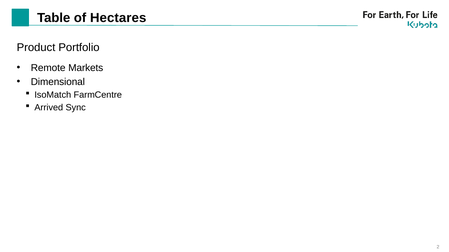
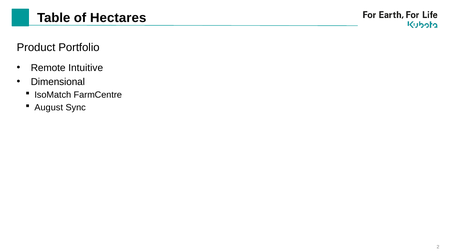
Markets: Markets -> Intuitive
Arrived: Arrived -> August
